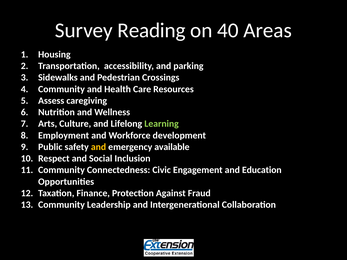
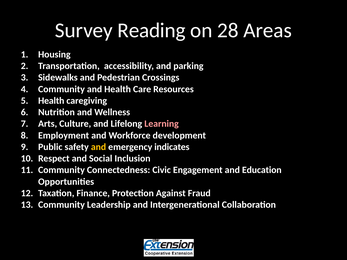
40: 40 -> 28
Assess at (51, 101): Assess -> Health
Learning colour: light green -> pink
available: available -> indicates
